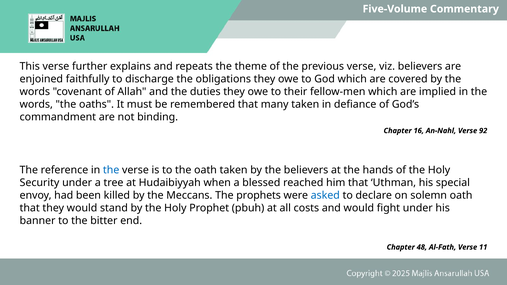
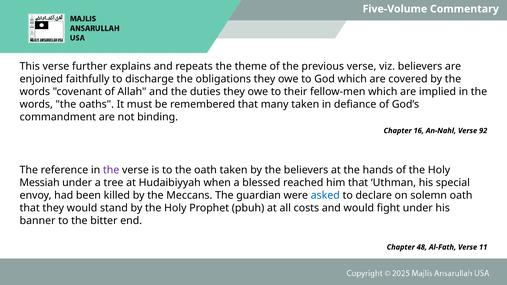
the at (111, 170) colour: blue -> purple
Security: Security -> Messiah
prophets: prophets -> guardian
